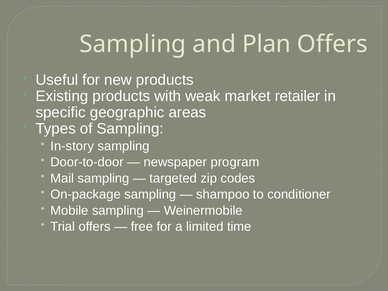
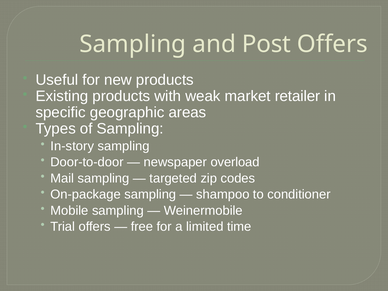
Plan: Plan -> Post
program: program -> overload
